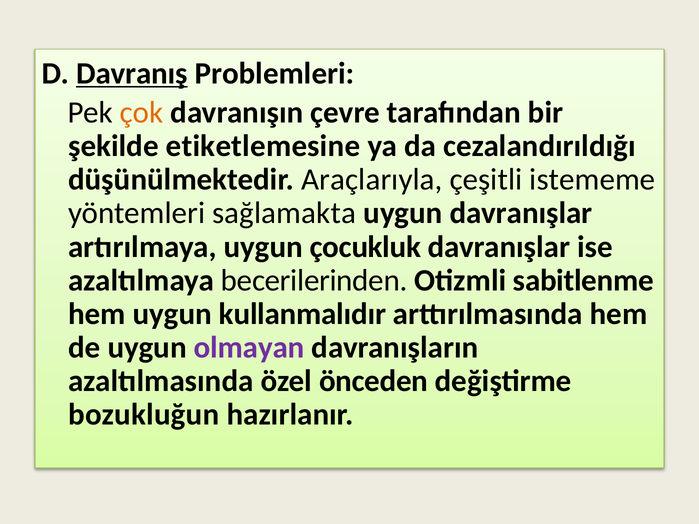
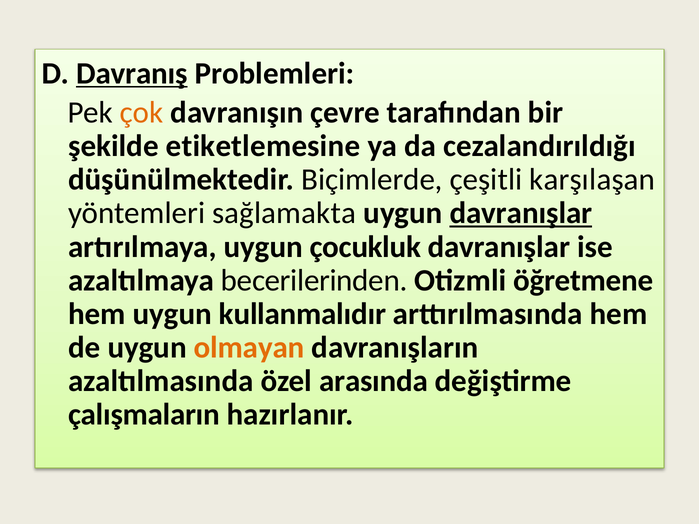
Araçlarıyla: Araçlarıyla -> Biçimlerde
istememe: istememe -> karşılaşan
davranışlar at (521, 213) underline: none -> present
sabitlenme: sabitlenme -> öğretmene
olmayan colour: purple -> orange
önceden: önceden -> arasında
bozukluğun: bozukluğun -> çalışmaların
